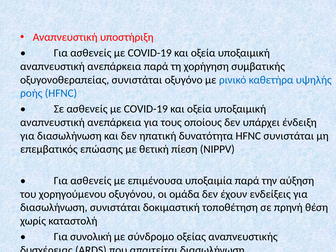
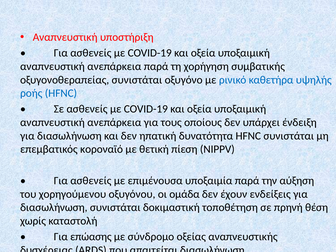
επώασης: επώασης -> κοροναϊό
συνολική: συνολική -> επώασης
